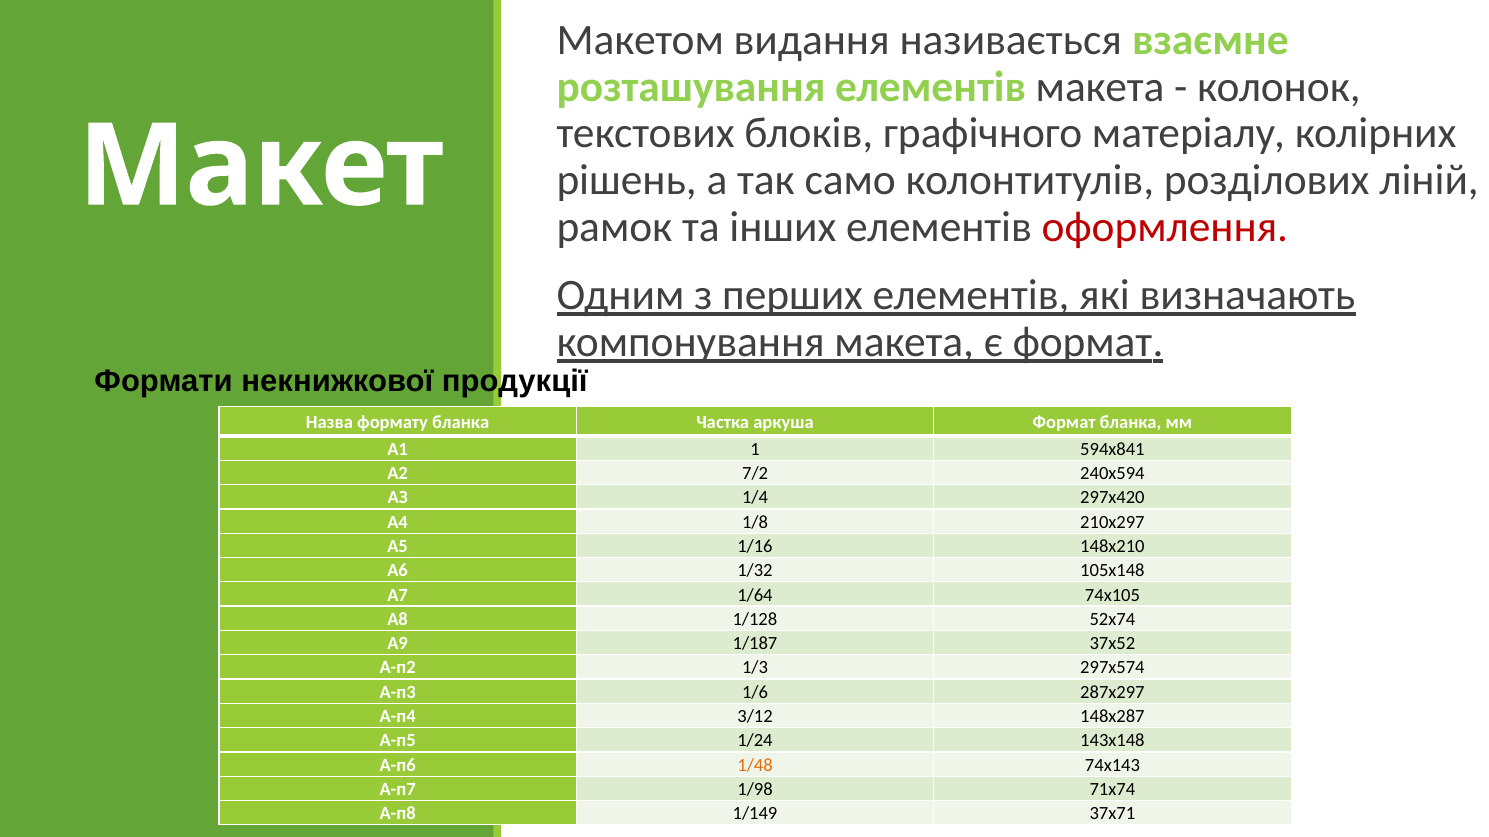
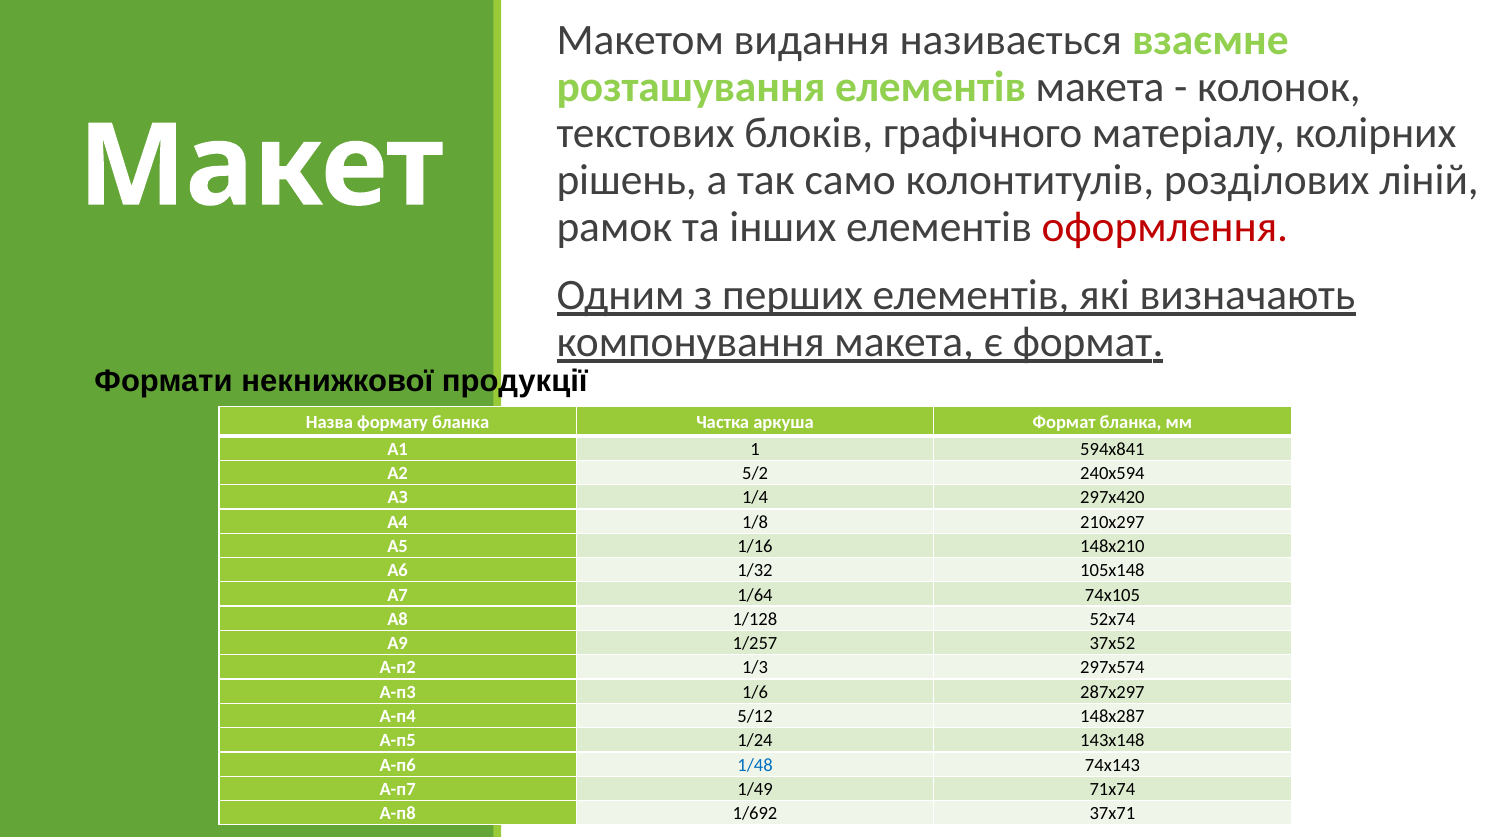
7/2: 7/2 -> 5/2
1/187: 1/187 -> 1/257
3/12: 3/12 -> 5/12
1/48 colour: orange -> blue
1/98: 1/98 -> 1/49
1/149: 1/149 -> 1/692
